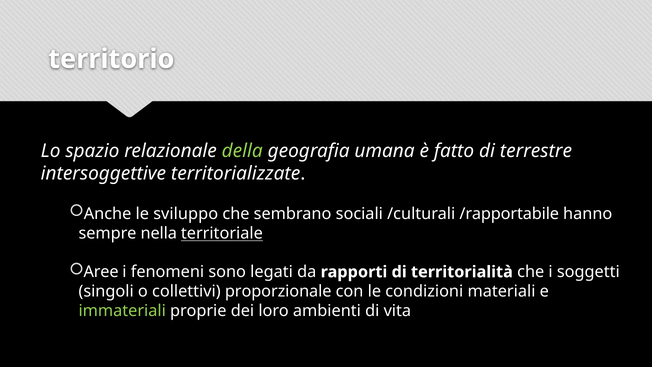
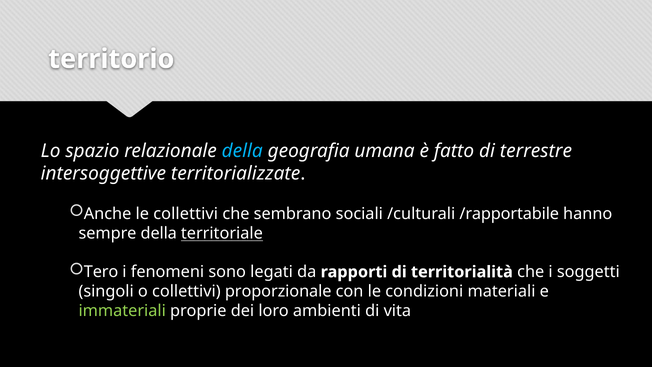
della at (242, 151) colour: light green -> light blue
le sviluppo: sviluppo -> collettivi
sempre nella: nella -> della
Aree: Aree -> Tero
